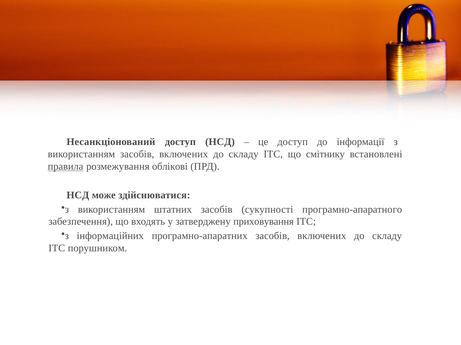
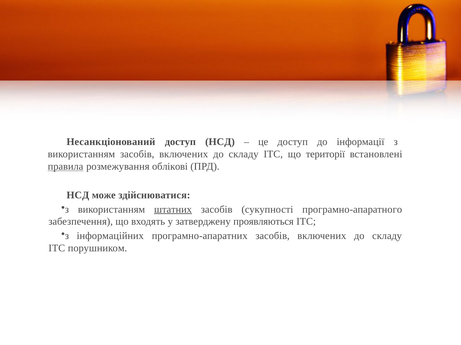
смітнику: смітнику -> території
штатних underline: none -> present
приховування: приховування -> проявляються
